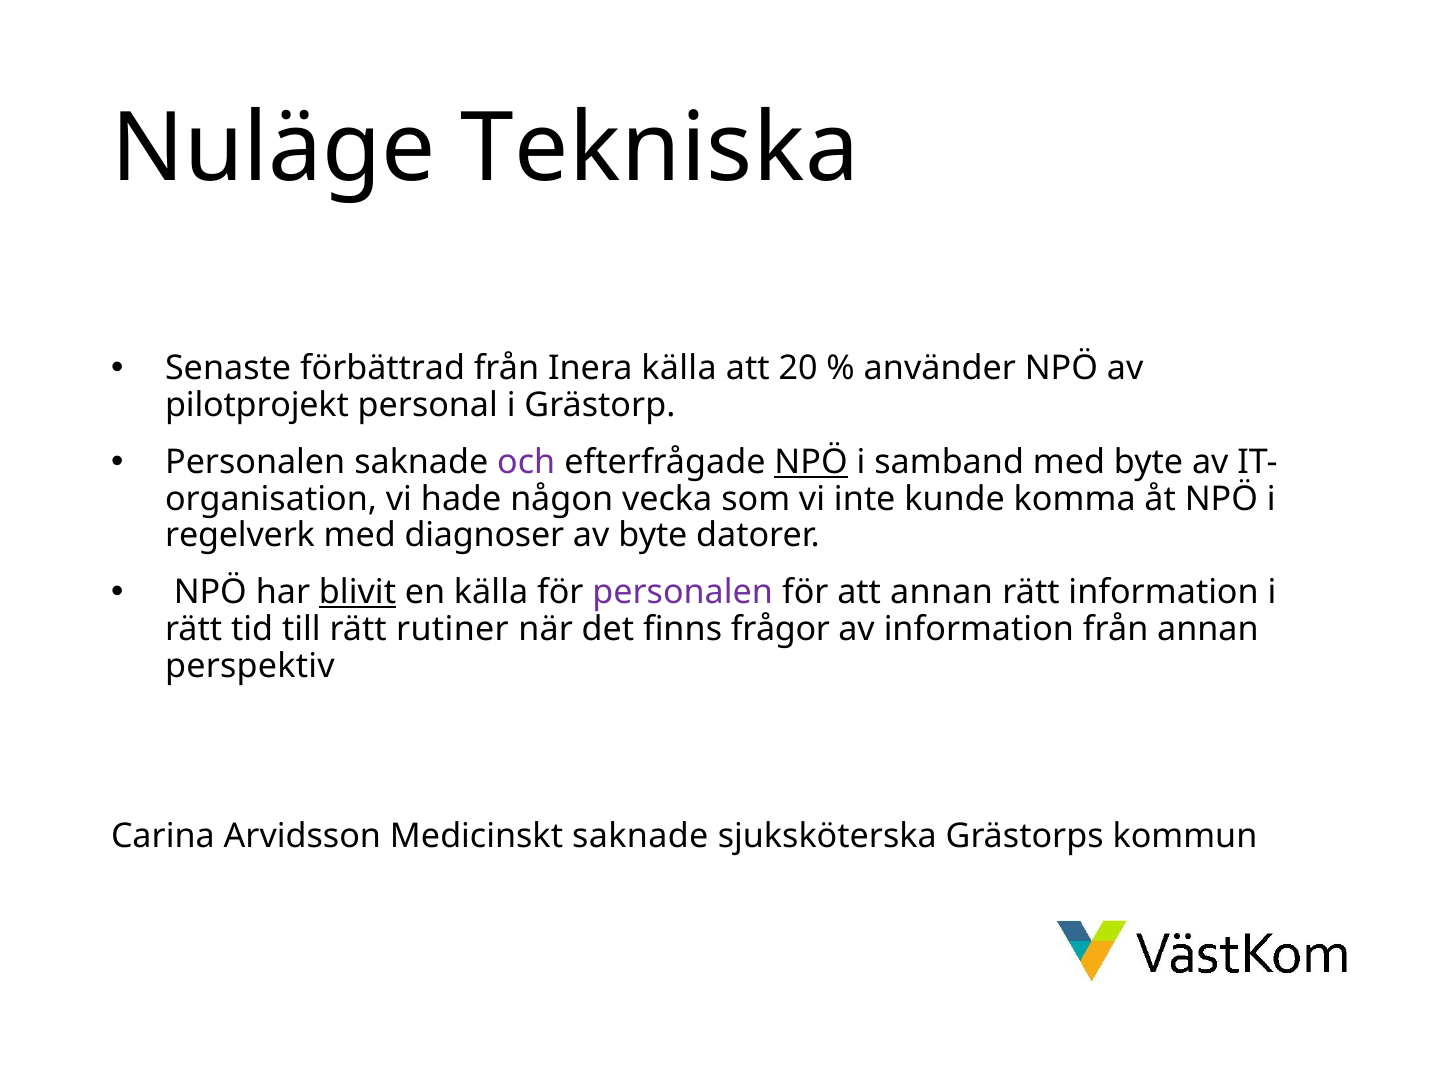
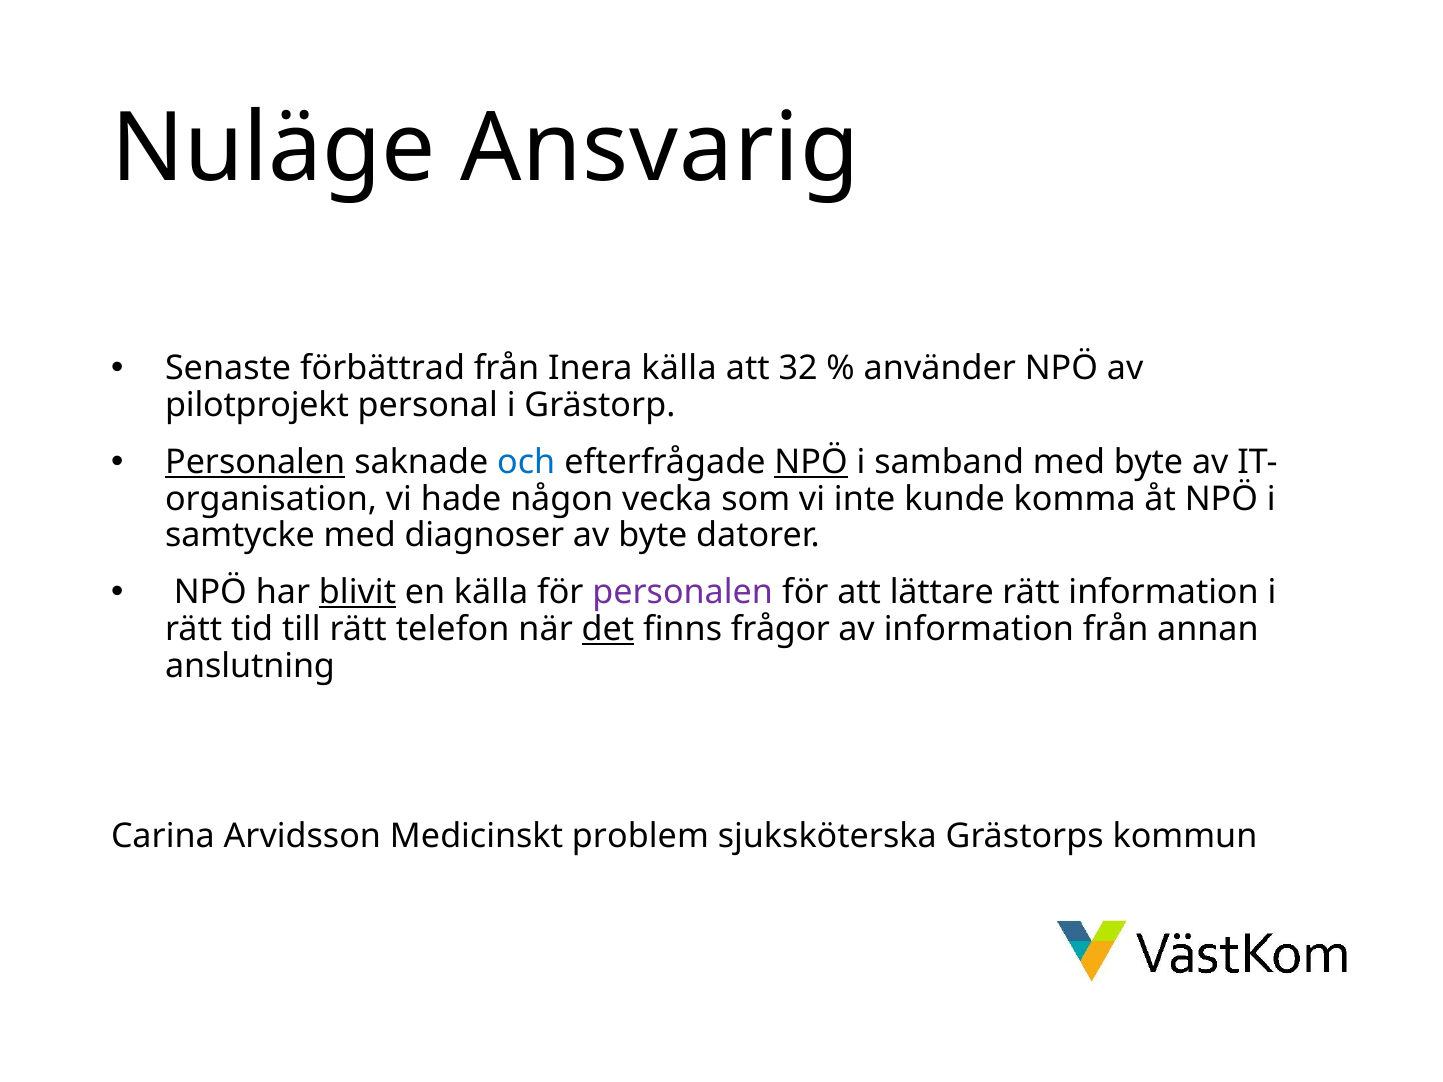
Tekniska: Tekniska -> Ansvarig
20: 20 -> 32
Personalen at (255, 462) underline: none -> present
och colour: purple -> blue
regelverk: regelverk -> samtycke
att annan: annan -> lättare
rutiner: rutiner -> telefon
det underline: none -> present
perspektiv: perspektiv -> anslutning
Medicinskt saknade: saknade -> problem
